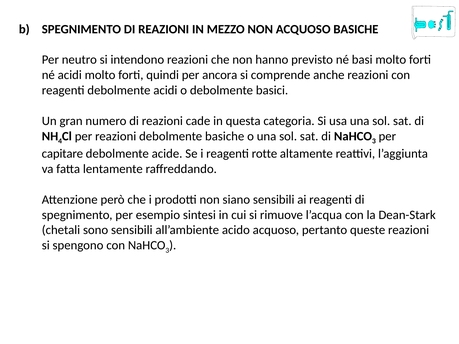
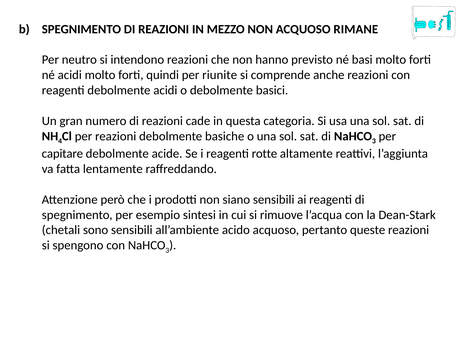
ACQUOSO BASICHE: BASICHE -> RIMANE
ancora: ancora -> riunite
